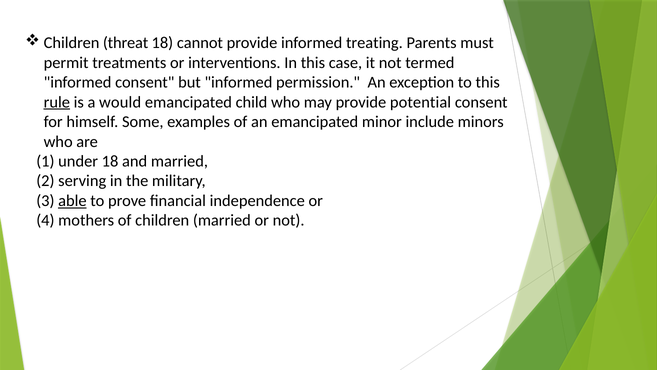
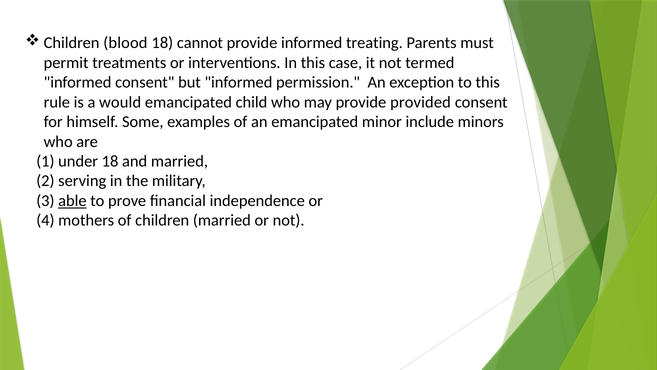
threat: threat -> blood
rule underline: present -> none
potential: potential -> provided
